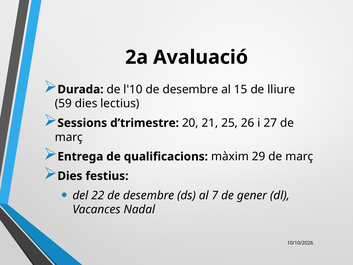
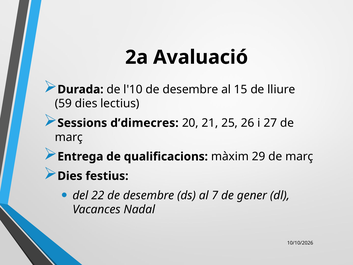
d’trimestre: d’trimestre -> d’dimecres
